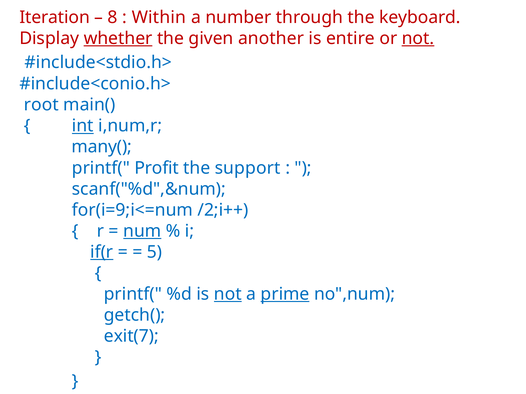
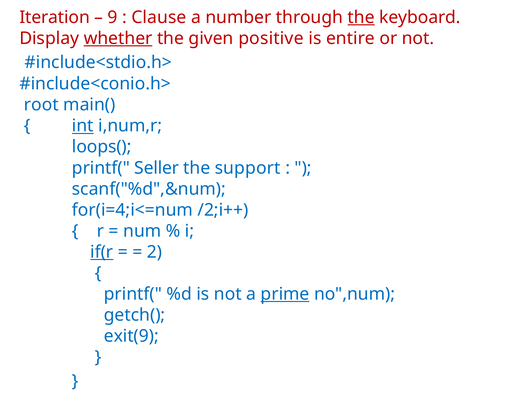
8: 8 -> 9
Within: Within -> Clause
the at (361, 17) underline: none -> present
another: another -> positive
not at (418, 38) underline: present -> none
many(: many( -> loops(
Profit: Profit -> Seller
for(i=9;i<=num: for(i=9;i<=num -> for(i=4;i<=num
num underline: present -> none
5: 5 -> 2
not at (228, 294) underline: present -> none
exit(7: exit(7 -> exit(9
